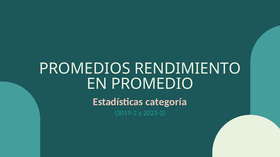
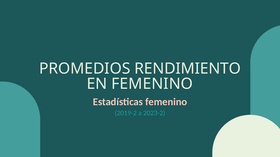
EN PROMEDIO: PROMEDIO -> FEMENINO
Estadísticas categoría: categoría -> femenino
